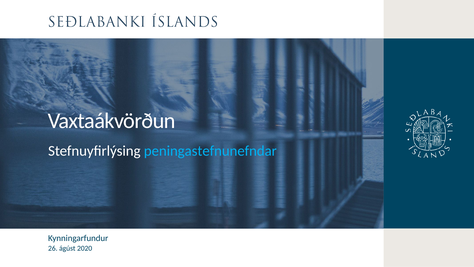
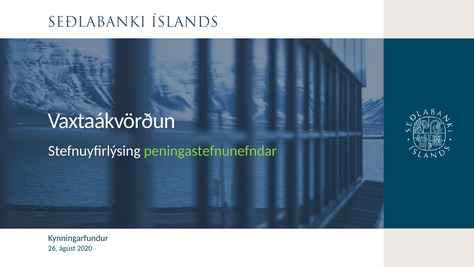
peningastefnunefndar colour: light blue -> light green
